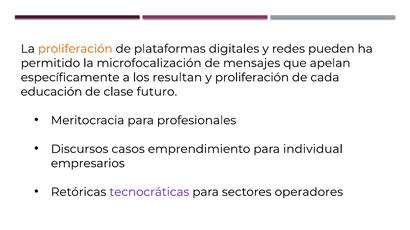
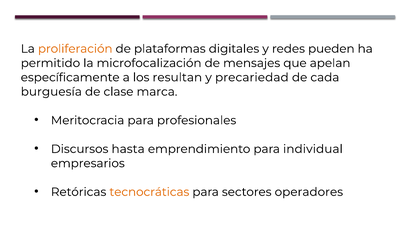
y proliferación: proliferación -> precariedad
educación: educación -> burguesía
futuro: futuro -> marca
casos: casos -> hasta
tecnocráticas colour: purple -> orange
